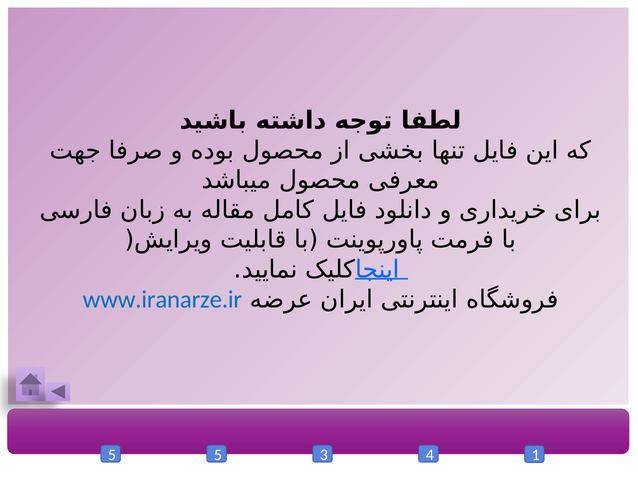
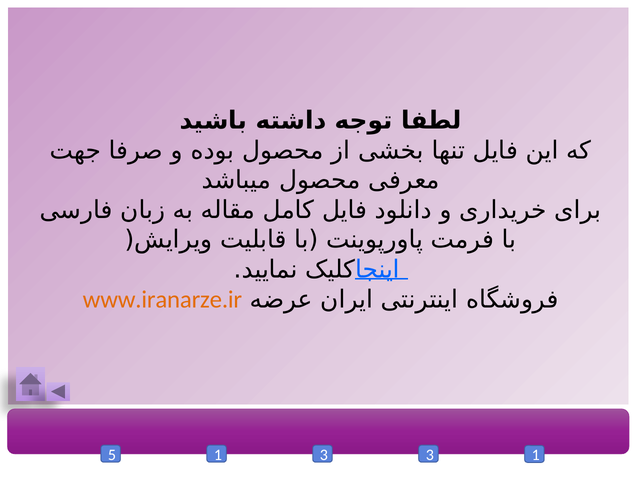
www.iranarze.ir colour: blue -> orange
5 5: 5 -> 1
3 4: 4 -> 3
